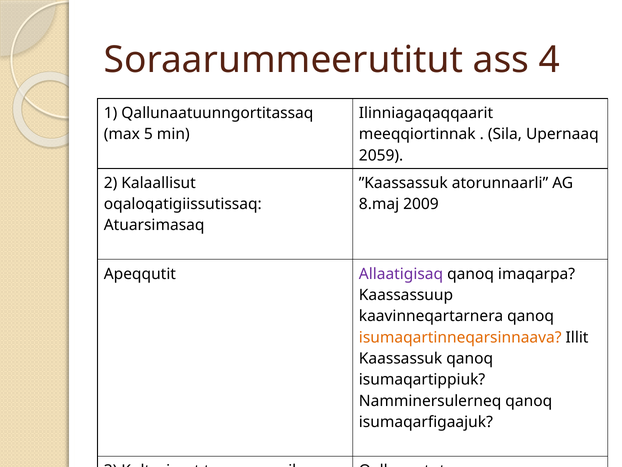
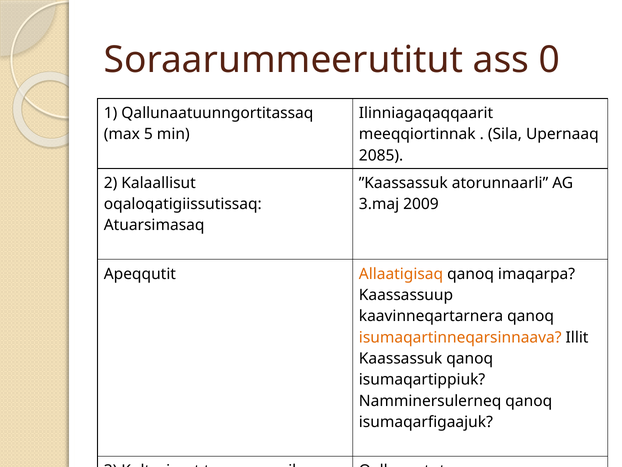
4: 4 -> 0
2059: 2059 -> 2085
8.maj: 8.maj -> 3.maj
Allaatigisaq colour: purple -> orange
